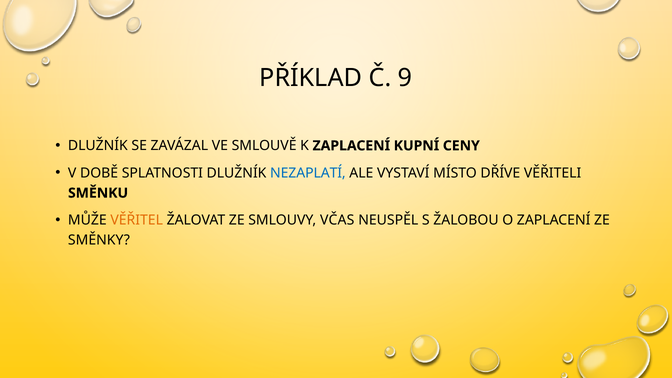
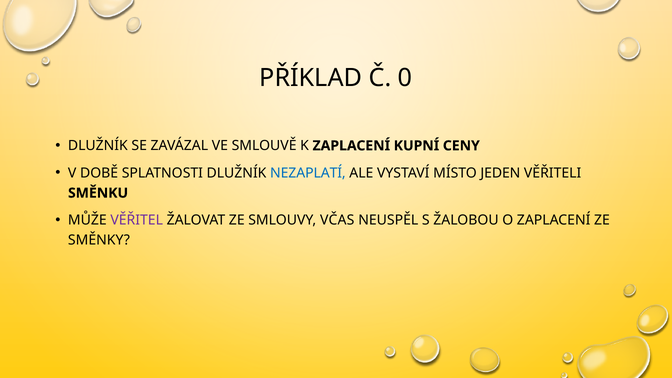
9: 9 -> 0
DŘÍVE: DŘÍVE -> JEDEN
VĚŘITEL colour: orange -> purple
